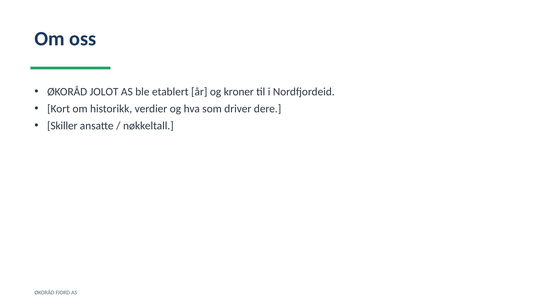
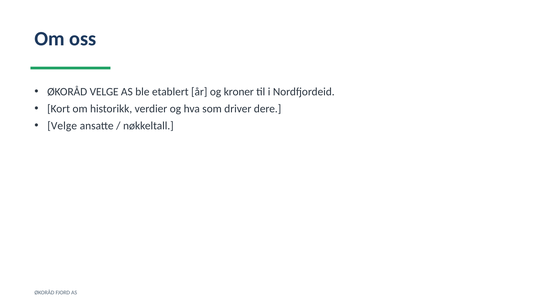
ØKORÅD JOLOT: JOLOT -> VELGE
Skiller at (62, 126): Skiller -> Velge
